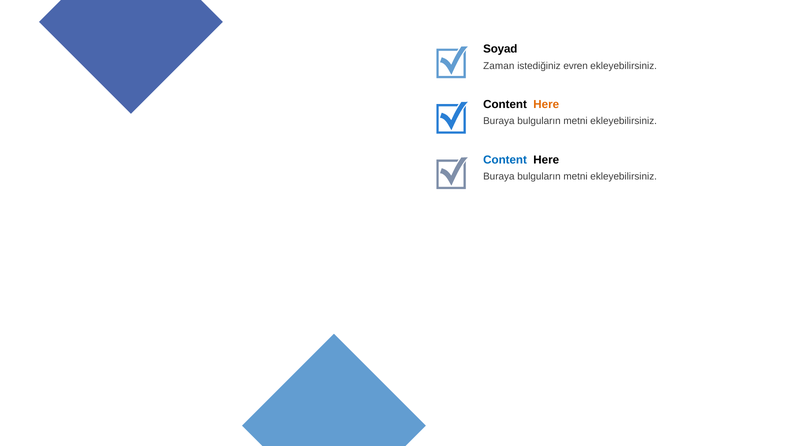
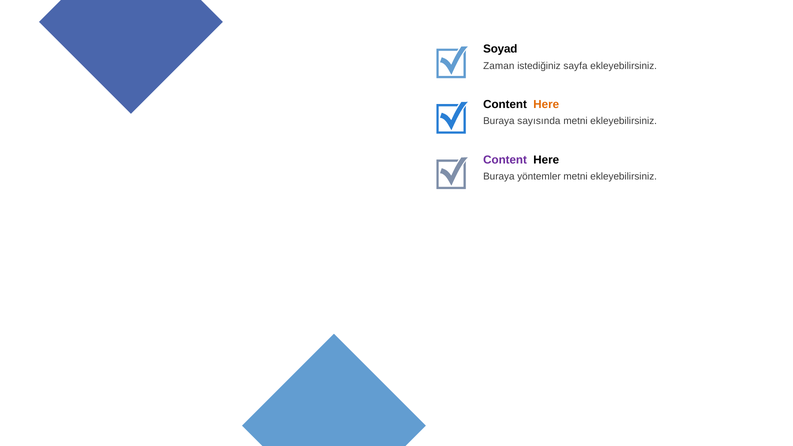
evren: evren -> sayfa
bulguların at (539, 121): bulguların -> sayısında
Content at (505, 160) colour: blue -> purple
bulguların at (539, 177): bulguların -> yöntemler
